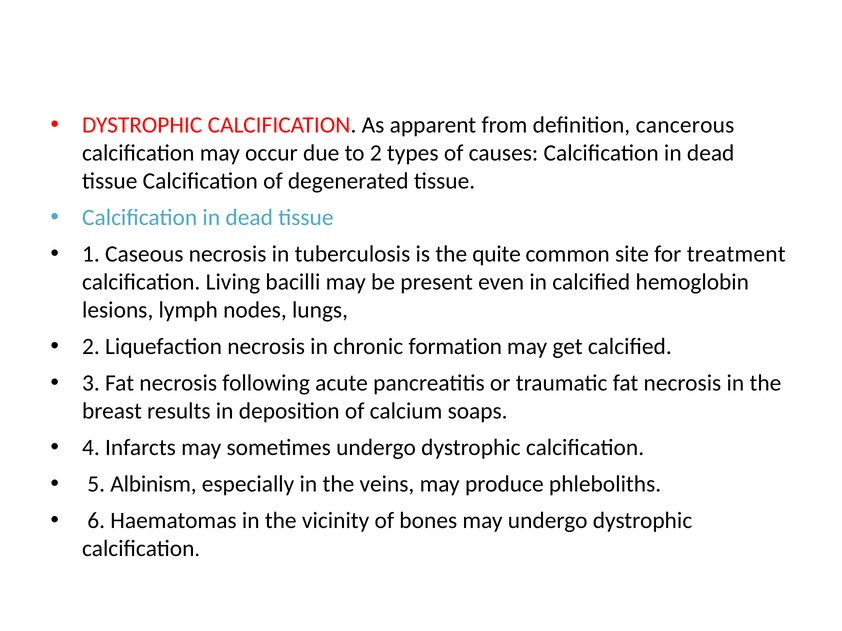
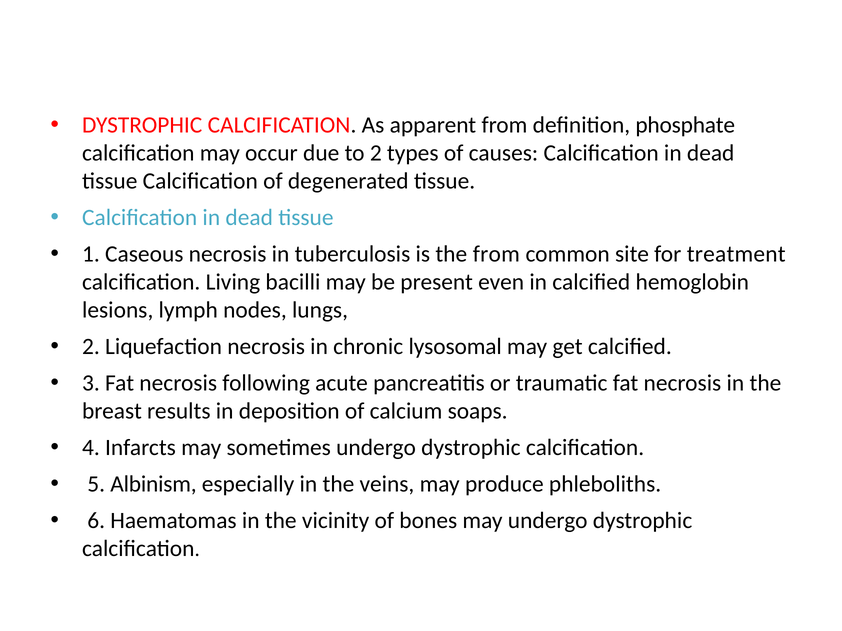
cancerous: cancerous -> phosphate
the quite: quite -> from
formation: formation -> lysosomal
